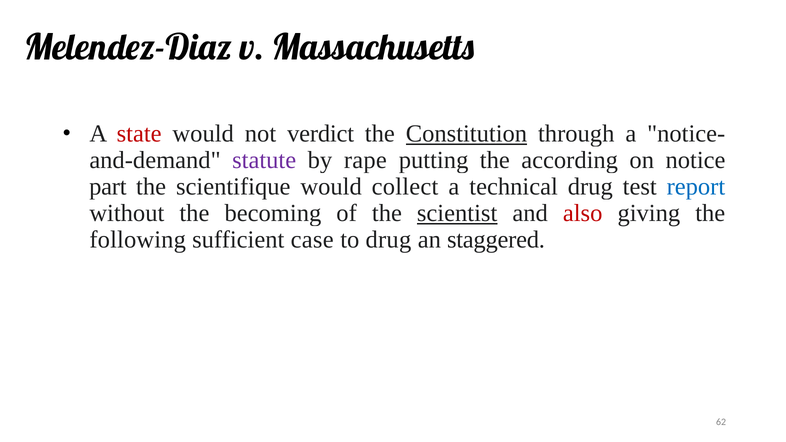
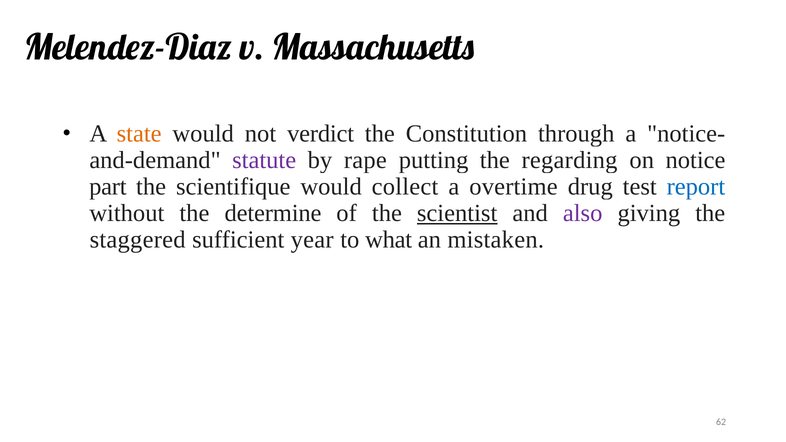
state colour: red -> orange
Constitution underline: present -> none
according: according -> regarding
technical: technical -> overtime
becoming: becoming -> determine
also colour: red -> purple
following: following -> staggered
case: case -> year
to drug: drug -> what
staggered: staggered -> mistaken
